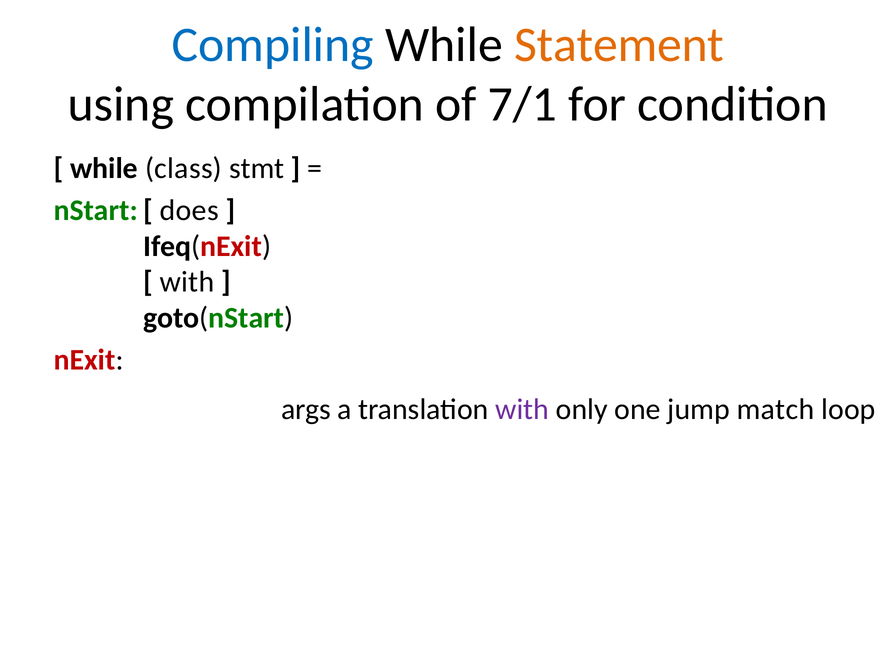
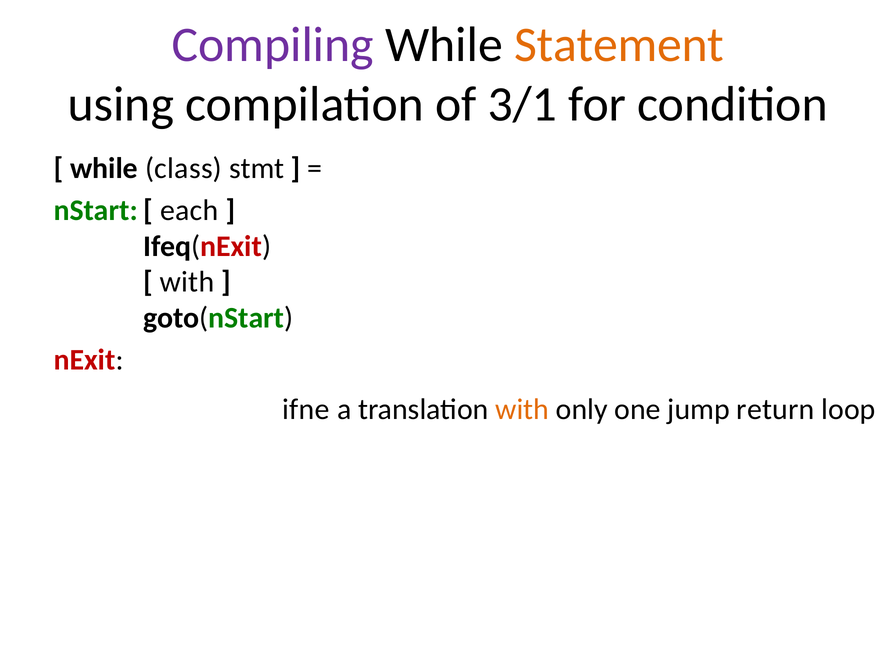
Compiling colour: blue -> purple
7/1: 7/1 -> 3/1
does: does -> each
args: args -> ifne
with at (522, 409) colour: purple -> orange
match: match -> return
